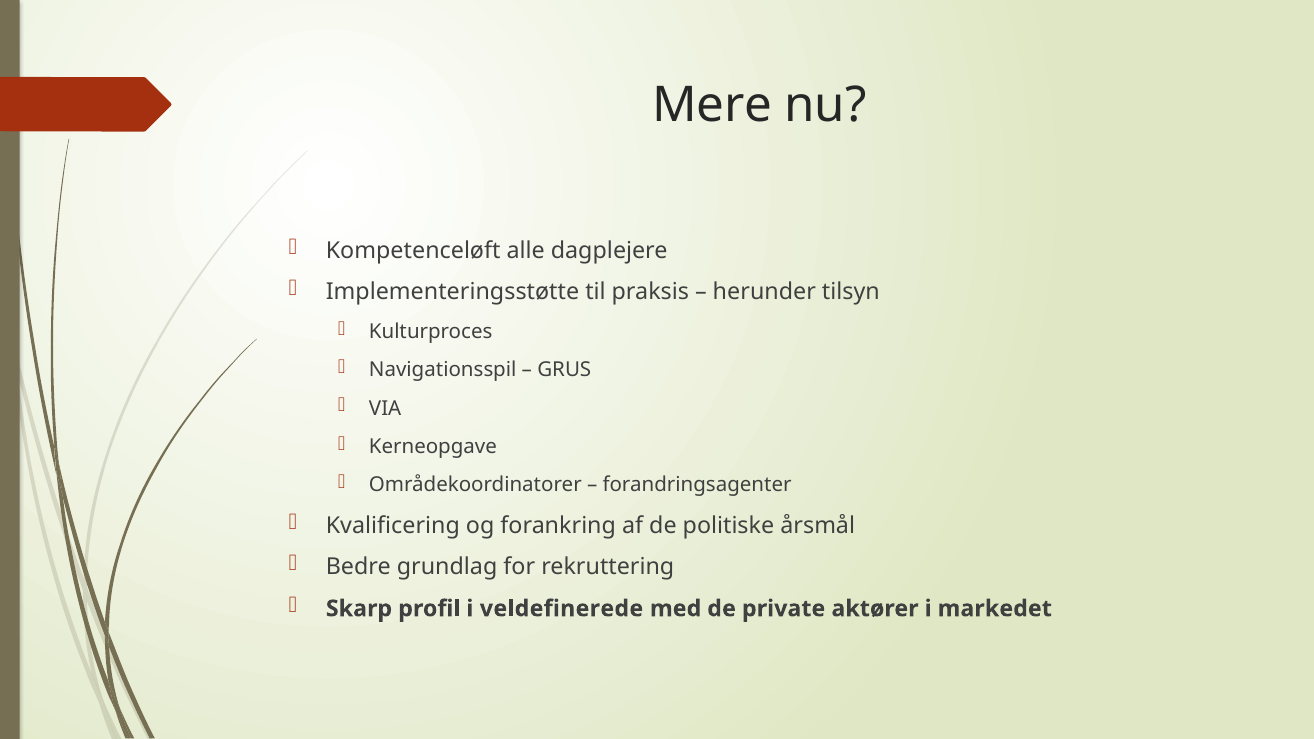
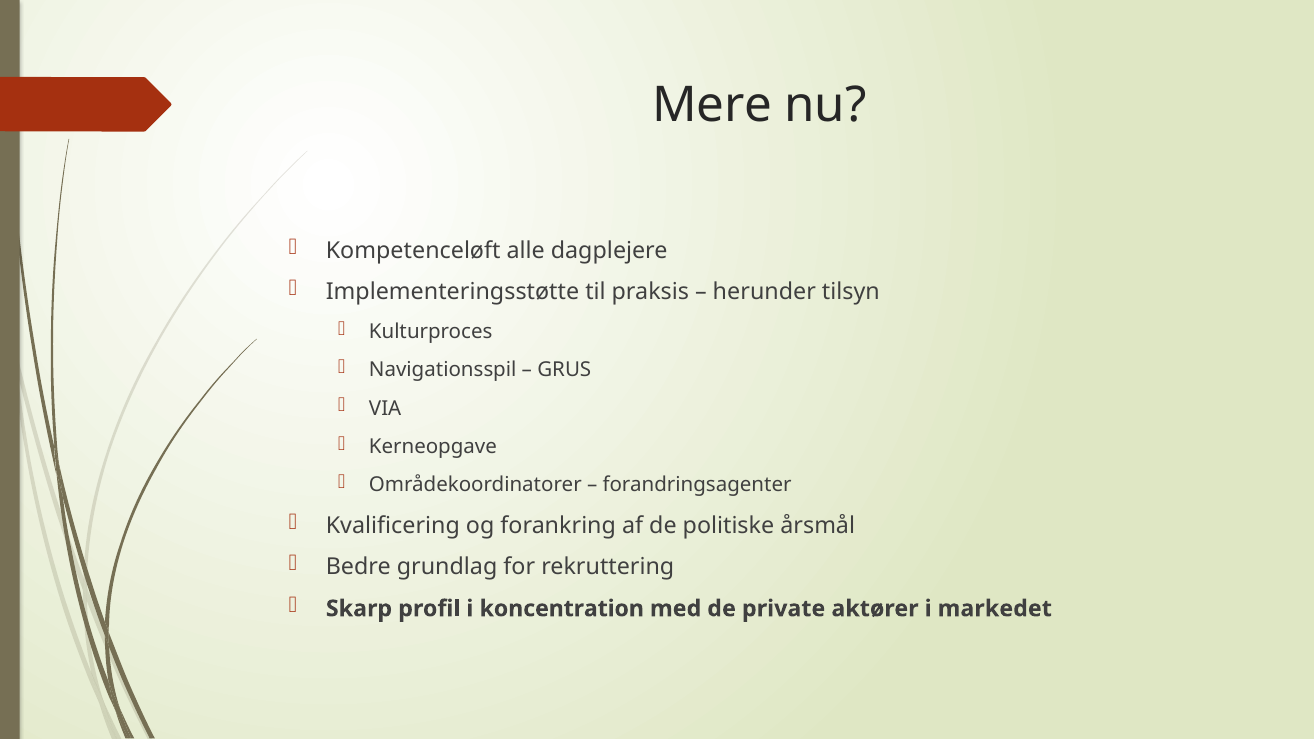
veldefinerede: veldefinerede -> koncentration
